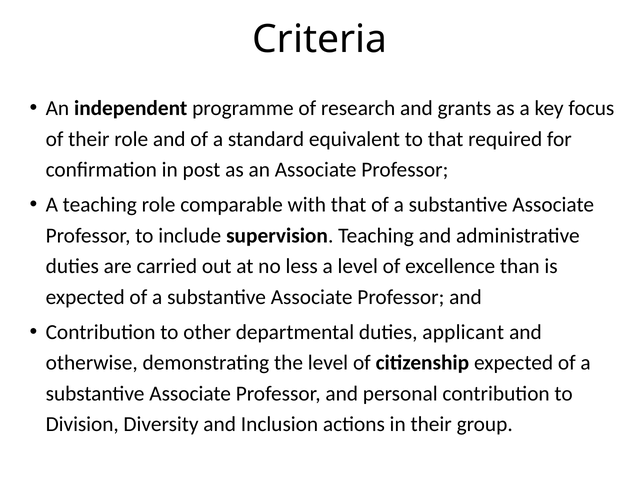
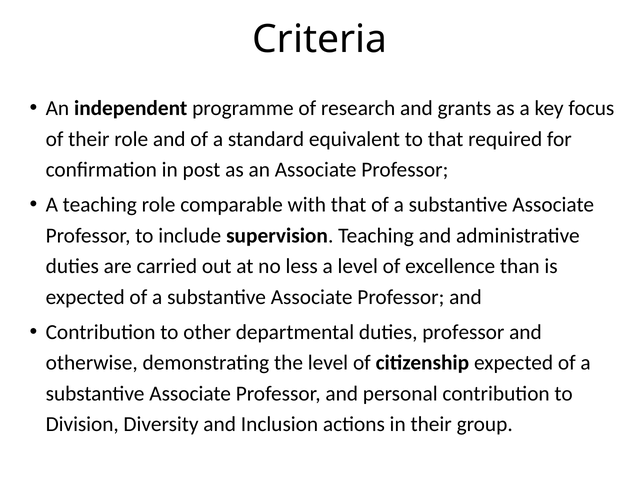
duties applicant: applicant -> professor
